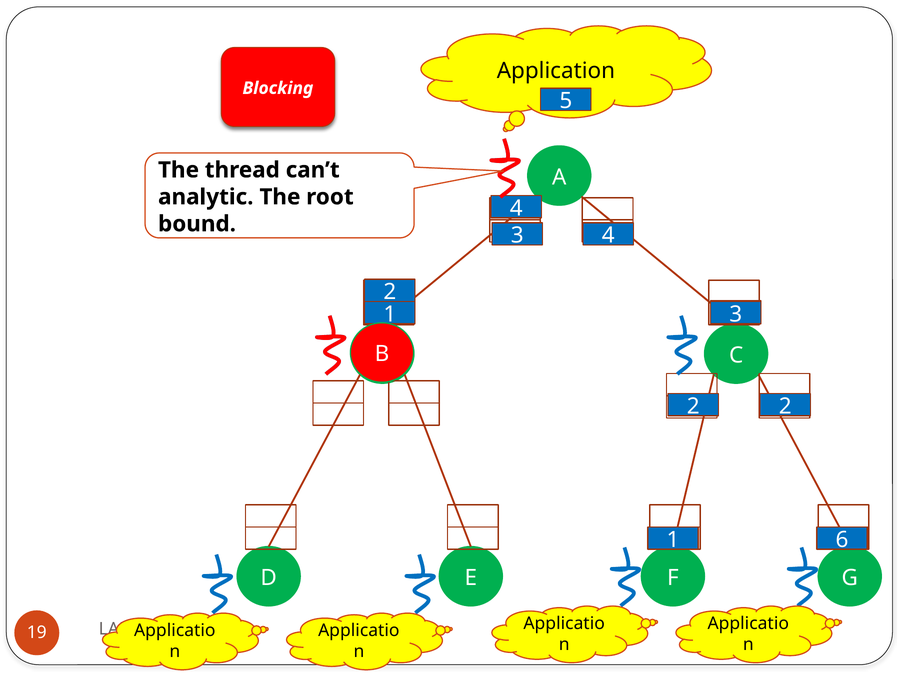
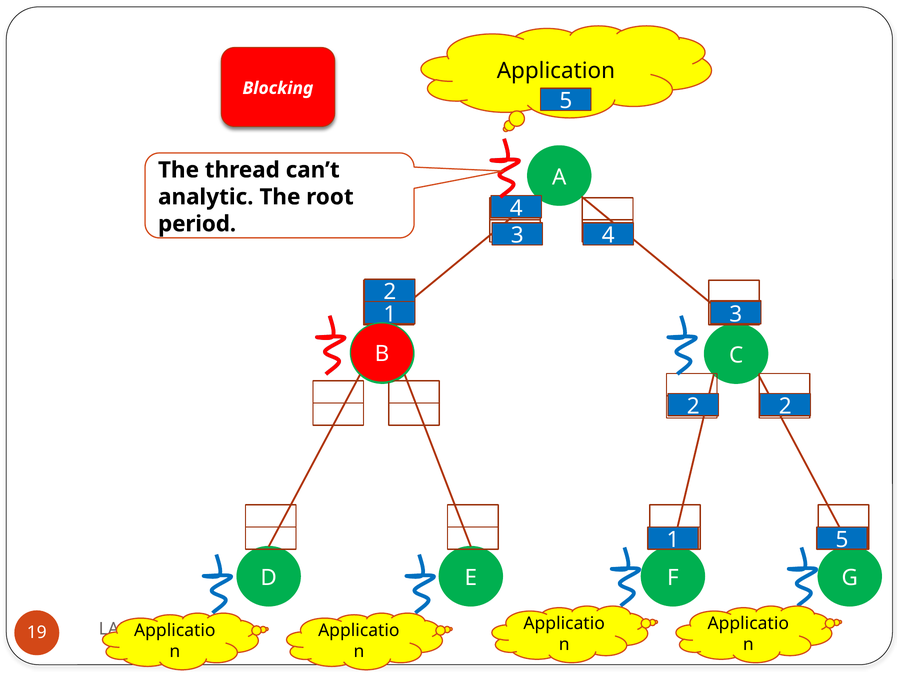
bound: bound -> period
1 6: 6 -> 5
